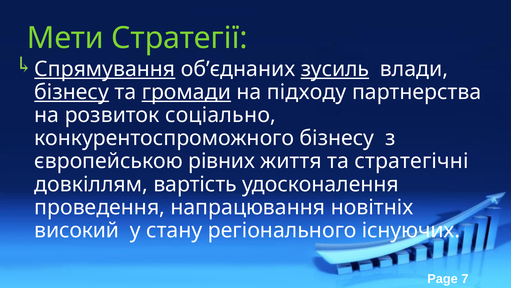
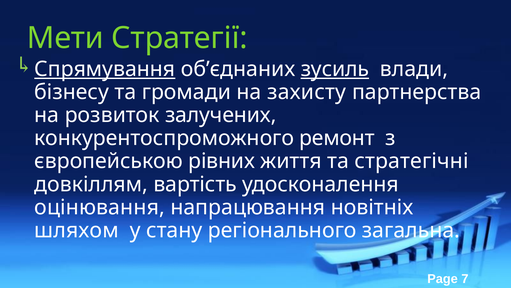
бізнесу at (72, 92) underline: present -> none
громади underline: present -> none
підходу: підходу -> захисту
соціально: соціально -> залучених
конкурентоспроможного бізнесу: бізнесу -> ремонт
проведення: проведення -> оцінювання
високий: високий -> шляхом
існуючих: існуючих -> загальна
